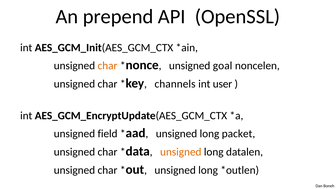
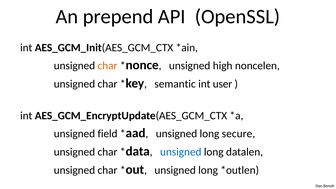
goal: goal -> high
channels: channels -> semantic
packet: packet -> secure
unsigned at (181, 152) colour: orange -> blue
